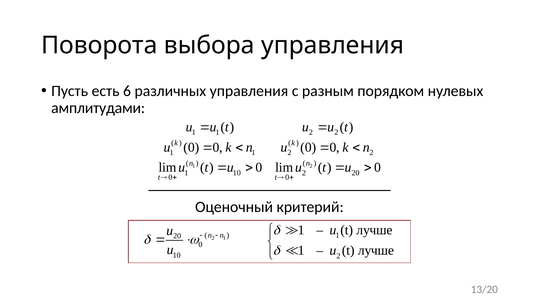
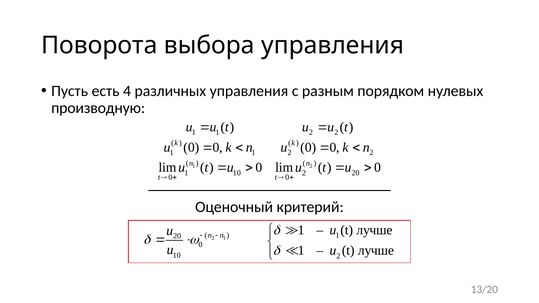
6: 6 -> 4
амплитудами: амплитудами -> производную
